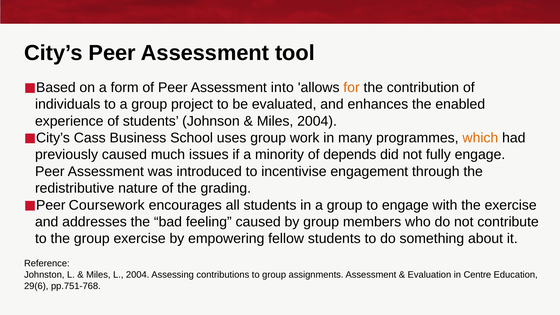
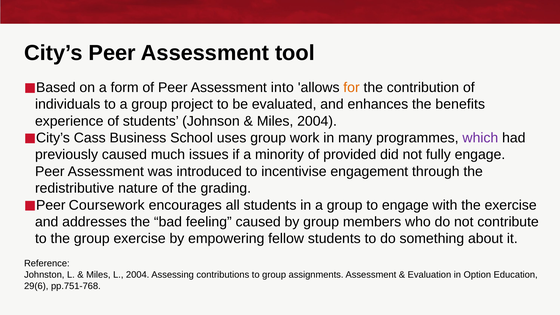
enabled: enabled -> benefits
which colour: orange -> purple
depends: depends -> provided
Centre: Centre -> Option
